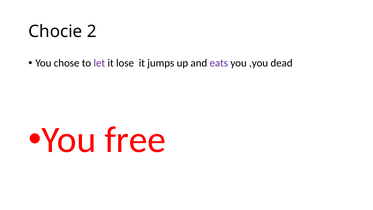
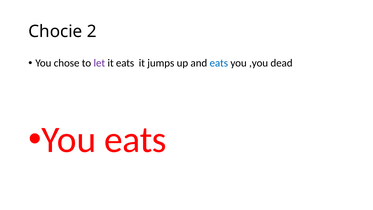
it lose: lose -> eats
eats at (219, 63) colour: purple -> blue
You free: free -> eats
